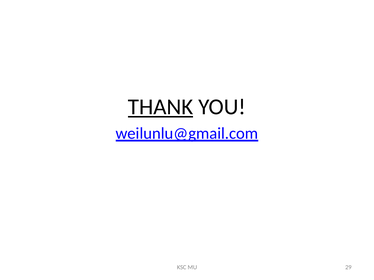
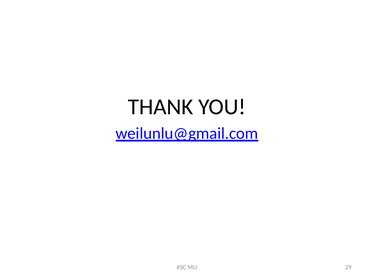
THANK underline: present -> none
